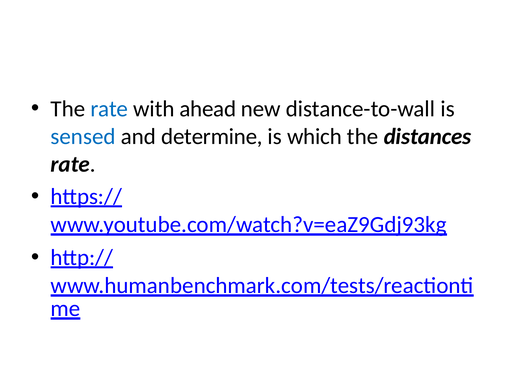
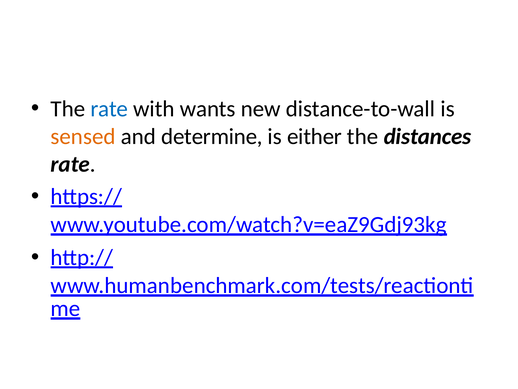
ahead: ahead -> wants
sensed colour: blue -> orange
which: which -> either
